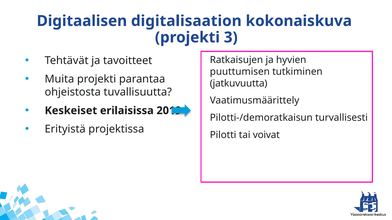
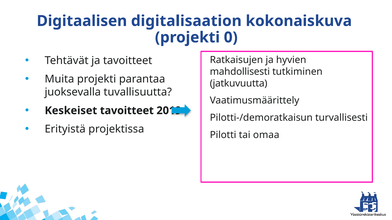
3: 3 -> 0
puuttumisen: puuttumisen -> mahdollisesti
ohjeistosta: ohjeistosta -> juoksevalla
Keskeiset erilaisissa: erilaisissa -> tavoitteet
voivat: voivat -> omaa
